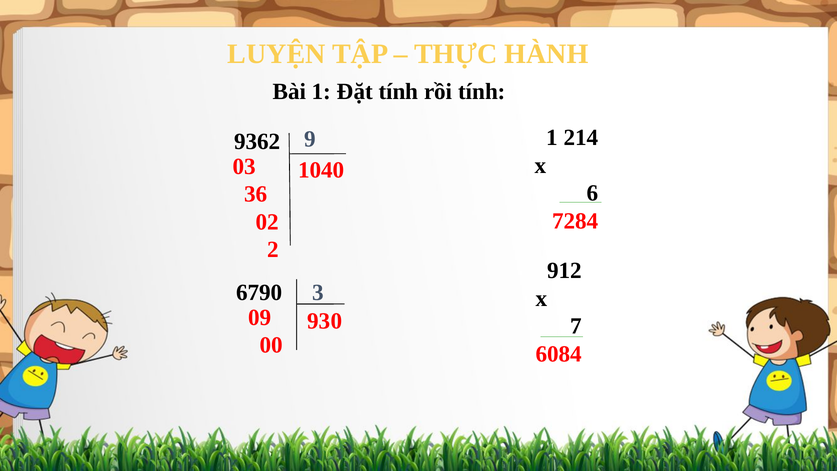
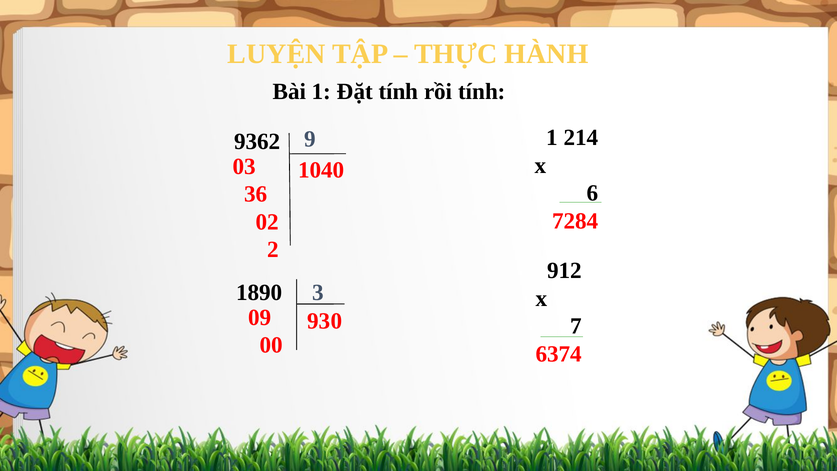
6790: 6790 -> 1890
6084: 6084 -> 6374
